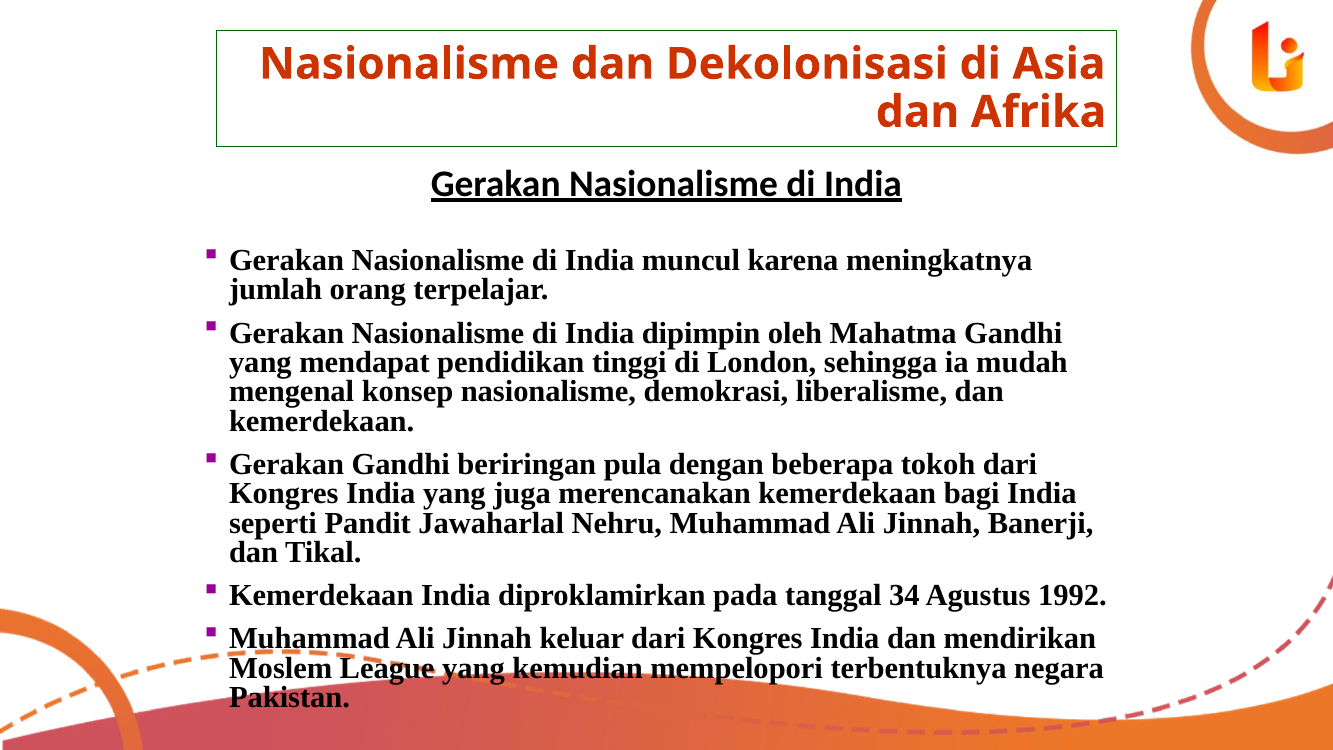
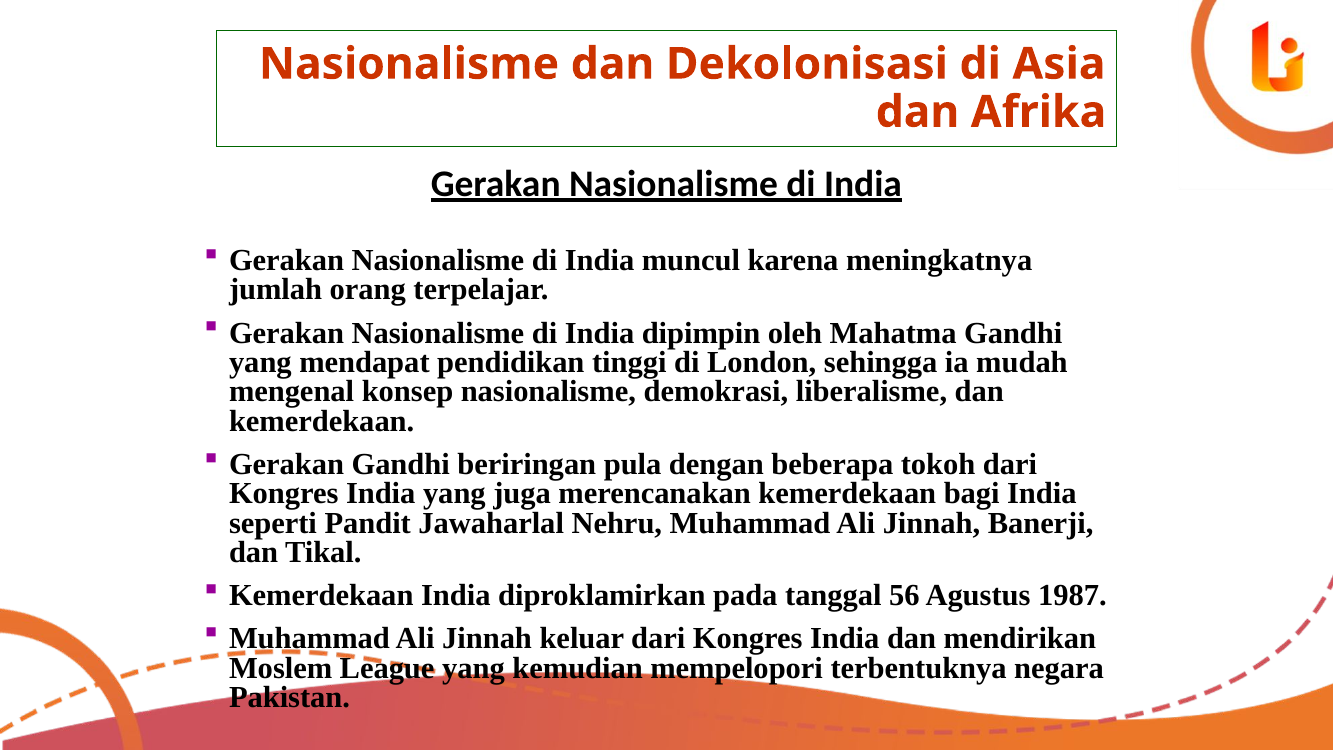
34: 34 -> 56
1992: 1992 -> 1987
